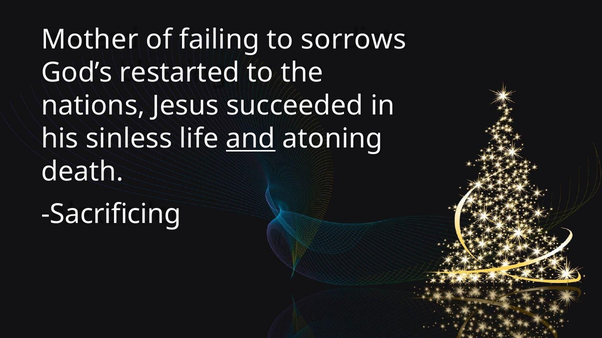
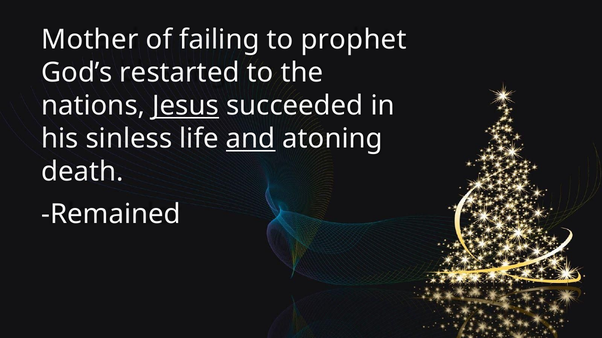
sorrows: sorrows -> prophet
Jesus underline: none -> present
Sacrificing: Sacrificing -> Remained
